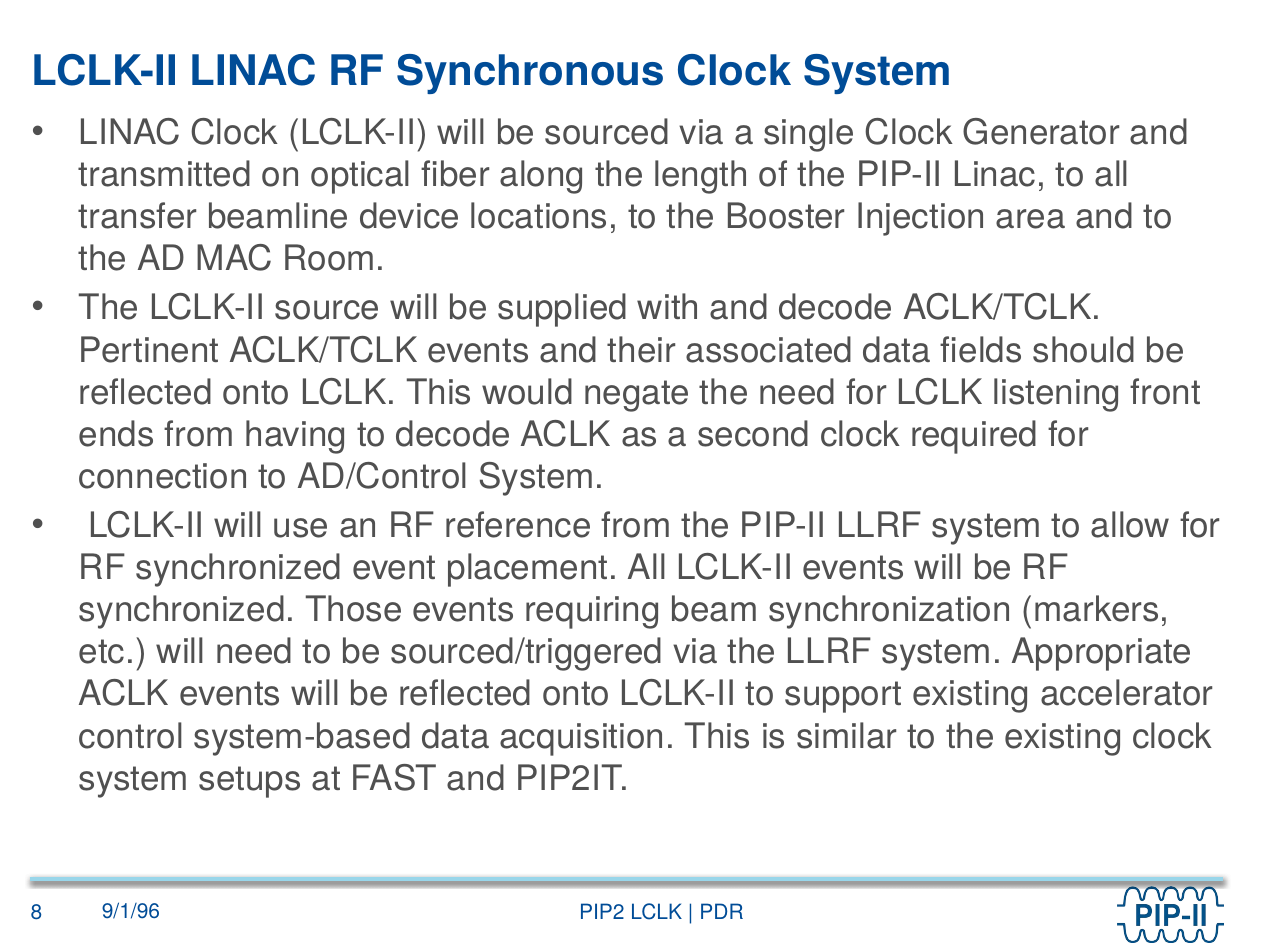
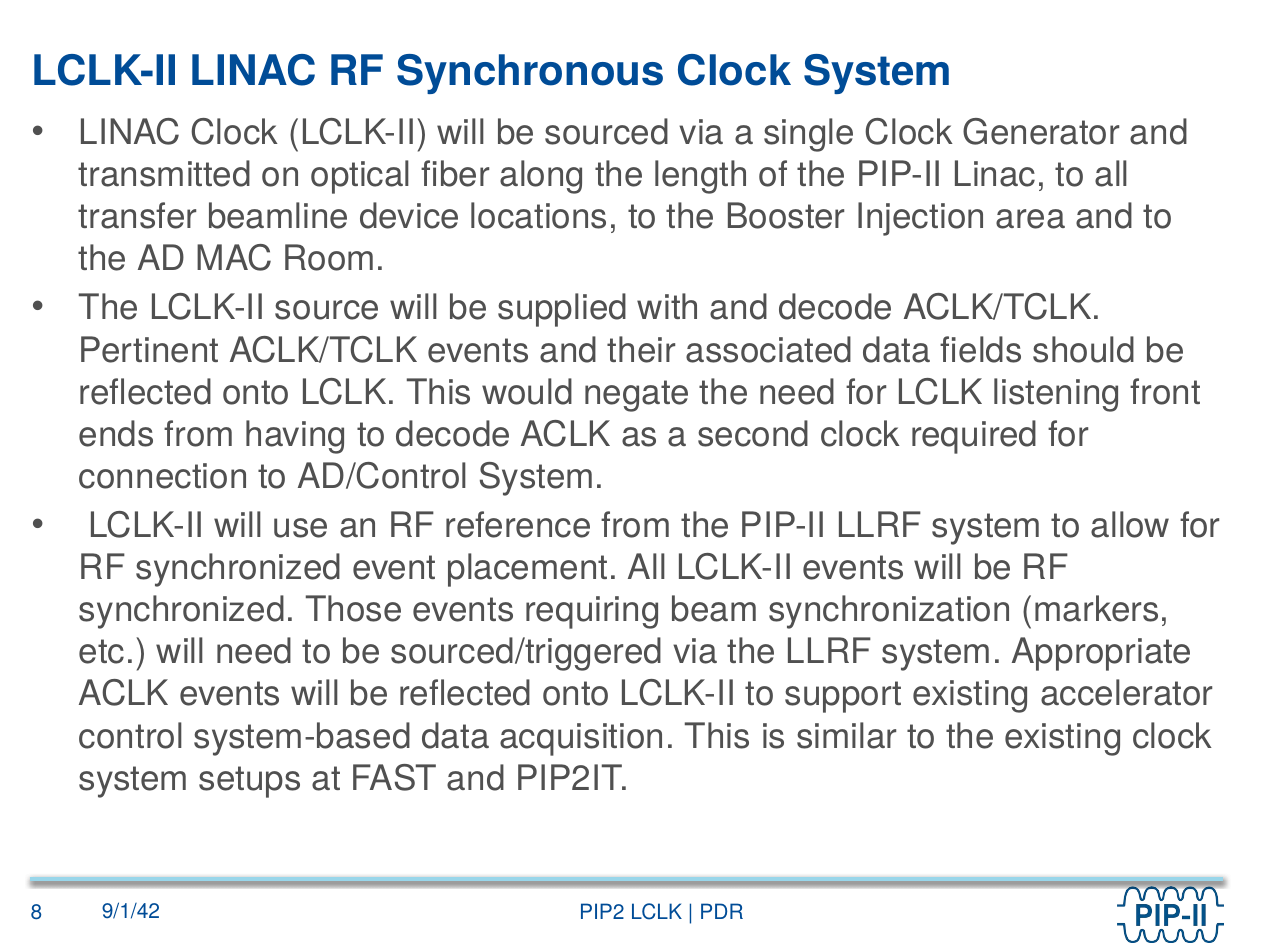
9/1/96: 9/1/96 -> 9/1/42
